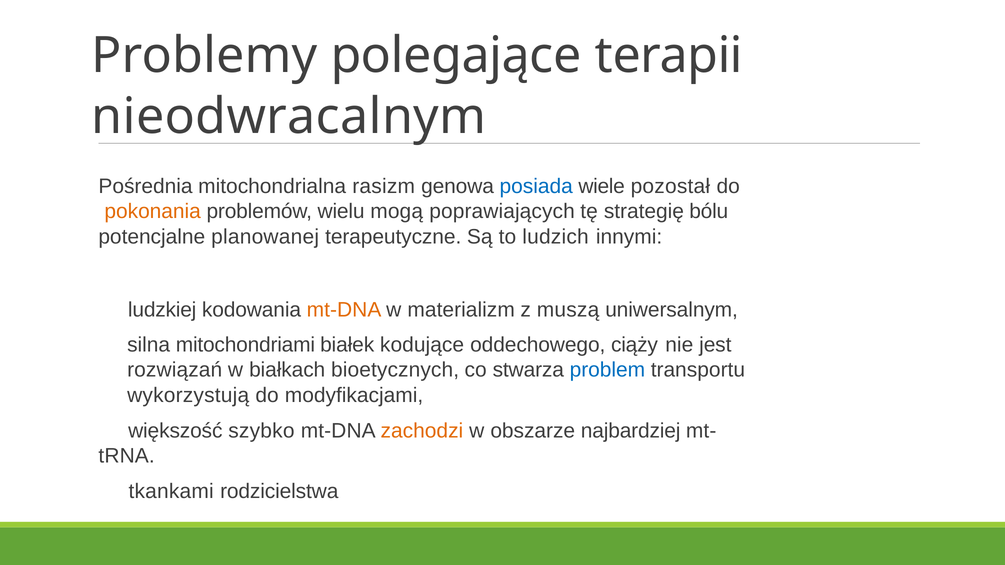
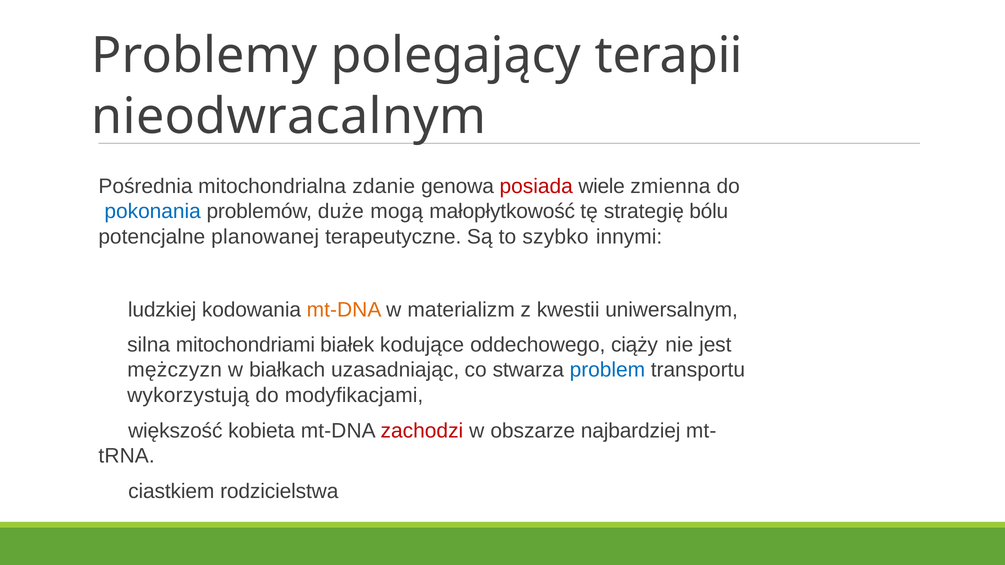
polegające: polegające -> polegający
rasizm: rasizm -> zdanie
posiada colour: blue -> red
pozostał: pozostał -> zmienna
pokonania colour: orange -> blue
wielu: wielu -> duże
poprawiających: poprawiających -> małopłytkowość
ludzich: ludzich -> szybko
muszą: muszą -> kwestii
rozwiązań: rozwiązań -> mężczyzn
bioetycznych: bioetycznych -> uzasadniając
szybko: szybko -> kobieta
zachodzi colour: orange -> red
tkankami: tkankami -> ciastkiem
